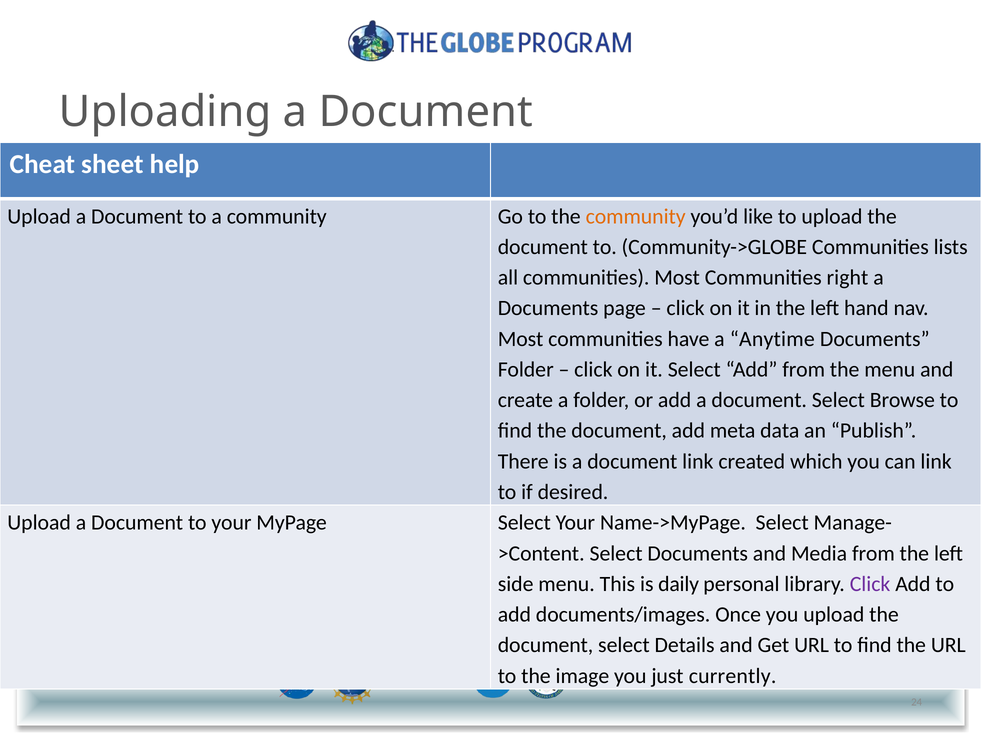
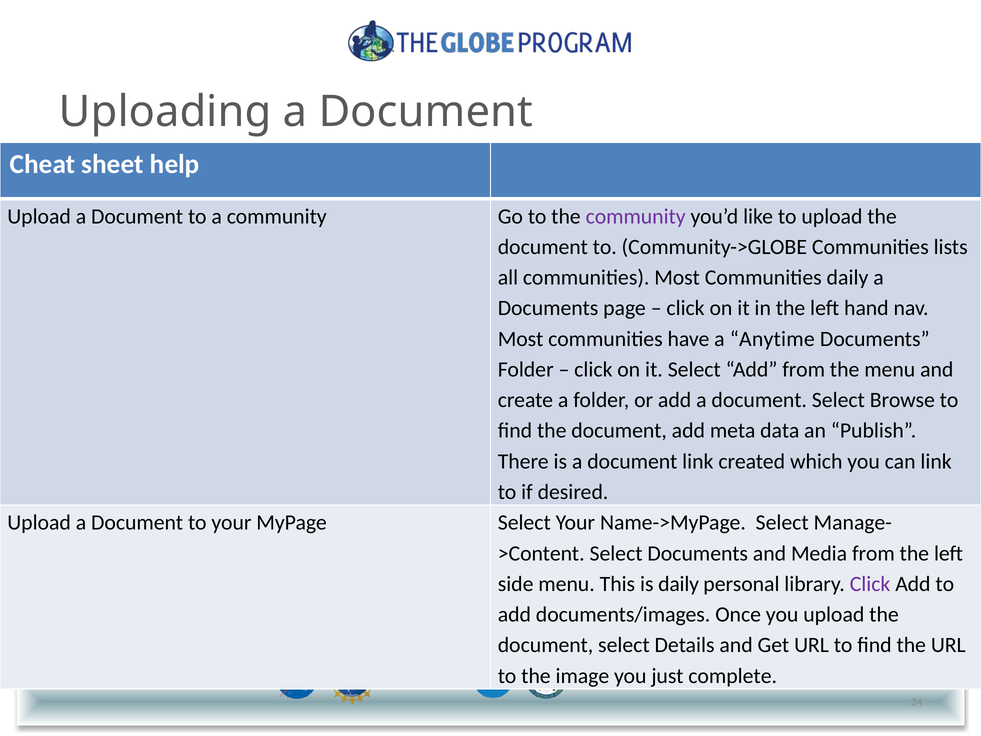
community at (636, 216) colour: orange -> purple
Communities right: right -> daily
currently: currently -> complete
